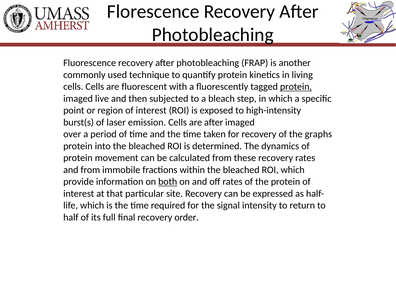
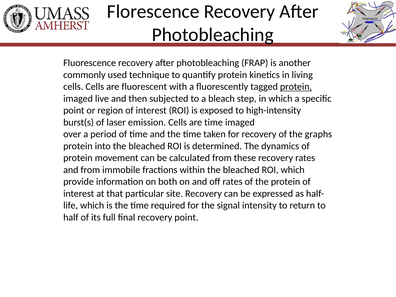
are after: after -> time
both underline: present -> none
recovery order: order -> point
